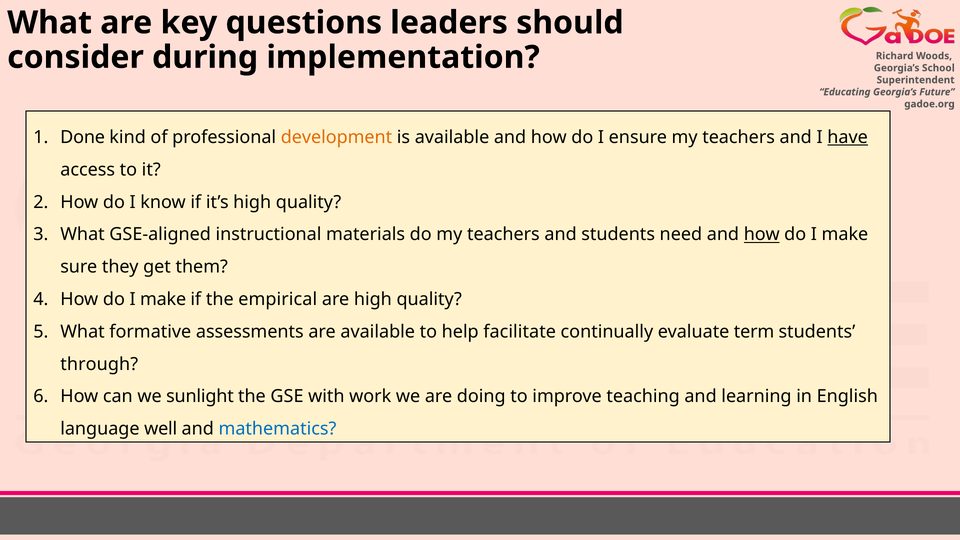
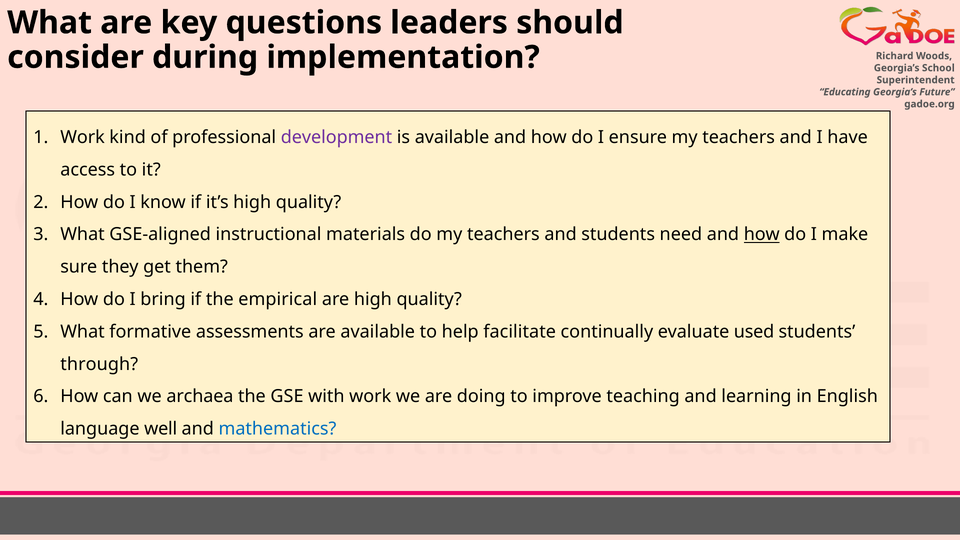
Done at (83, 137): Done -> Work
development colour: orange -> purple
have underline: present -> none
make at (163, 299): make -> bring
term: term -> used
sunlight: sunlight -> archaea
